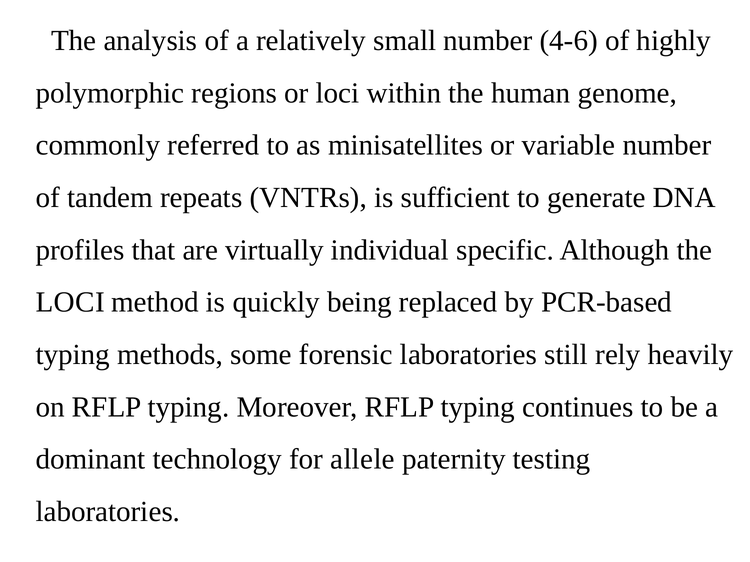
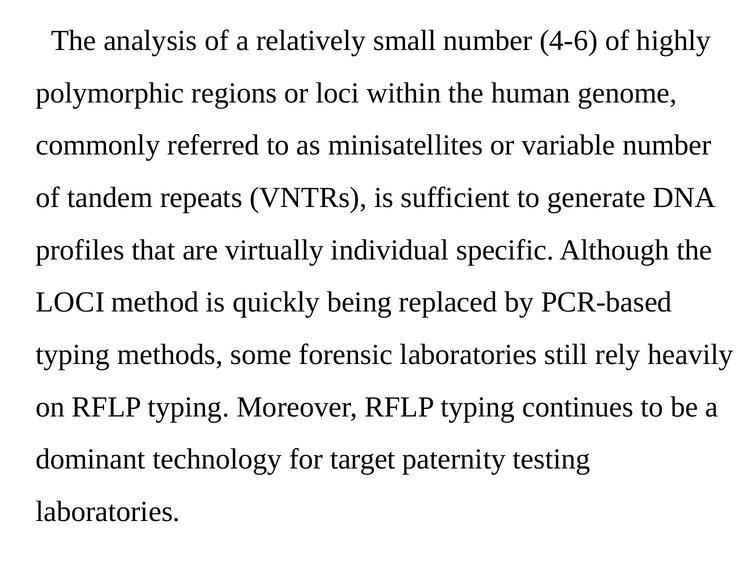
allele: allele -> target
